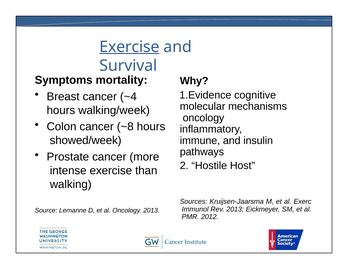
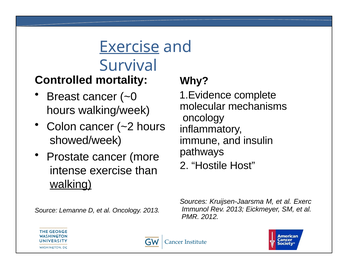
Symptoms: Symptoms -> Controlled
cognitive: cognitive -> complete
~4: ~4 -> ~0
~8: ~8 -> ~2
walking underline: none -> present
